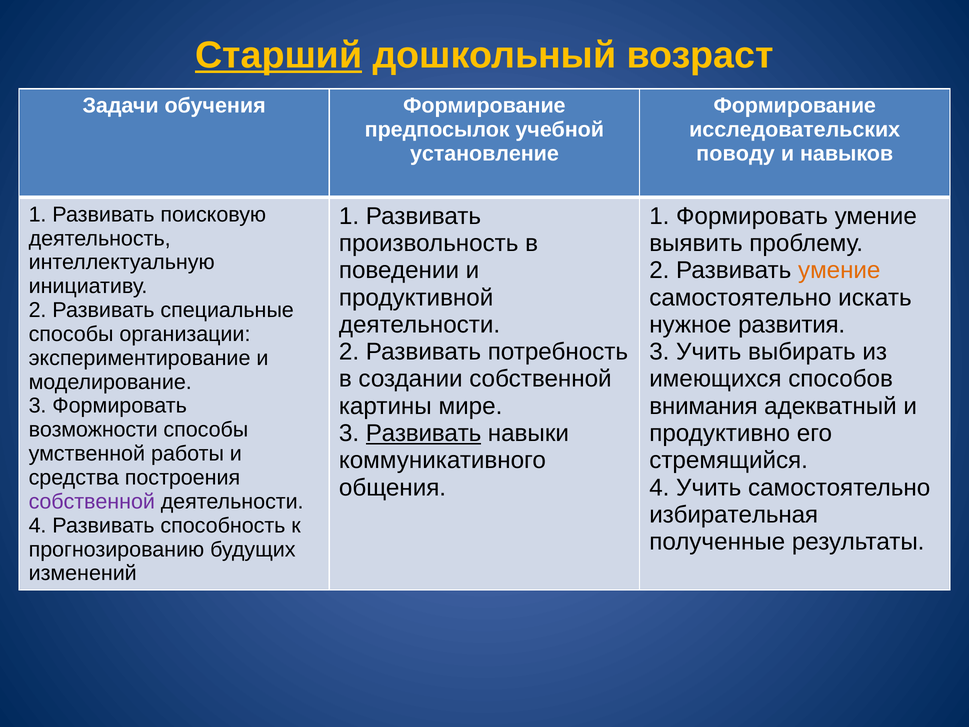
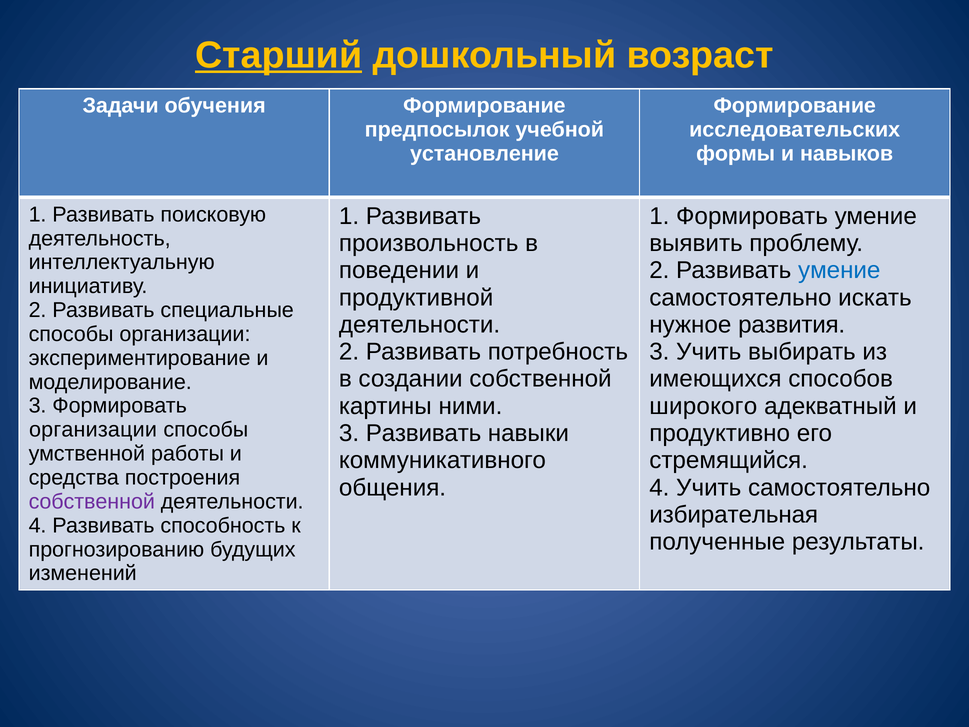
поводу: поводу -> формы
умение at (839, 270) colour: orange -> blue
мире: мире -> ними
внимания: внимания -> широкого
возможности at (93, 430): возможности -> организации
Развивать at (424, 433) underline: present -> none
